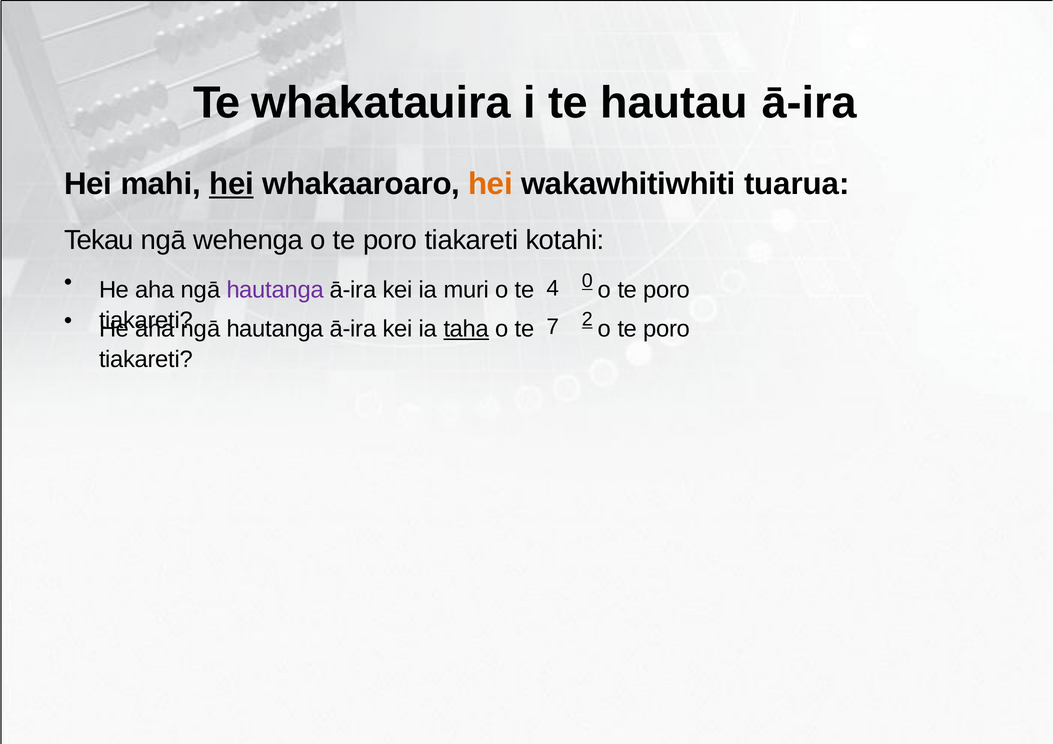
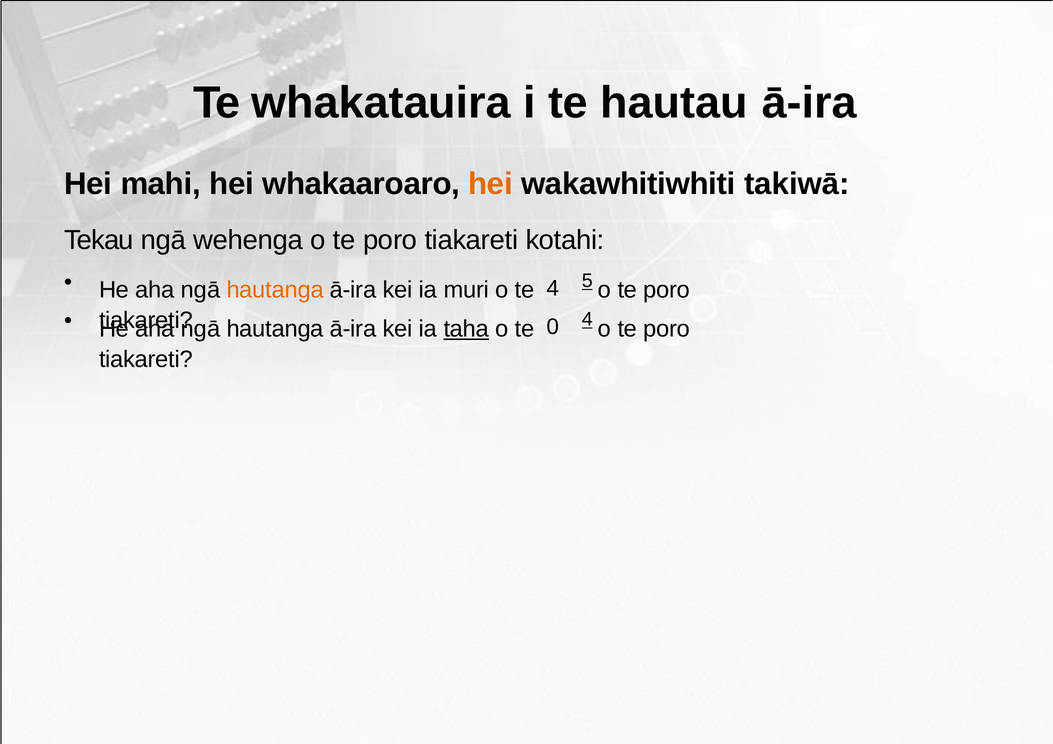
hei at (231, 184) underline: present -> none
tuarua: tuarua -> takiwā
hautanga at (275, 290) colour: purple -> orange
0: 0 -> 5
7: 7 -> 0
te 2: 2 -> 4
